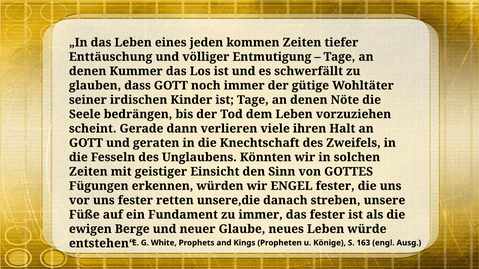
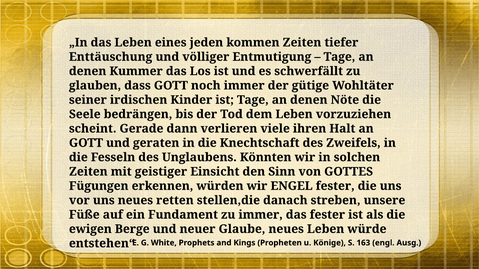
uns fester: fester -> neues
unsere,die: unsere,die -> stellen,die
